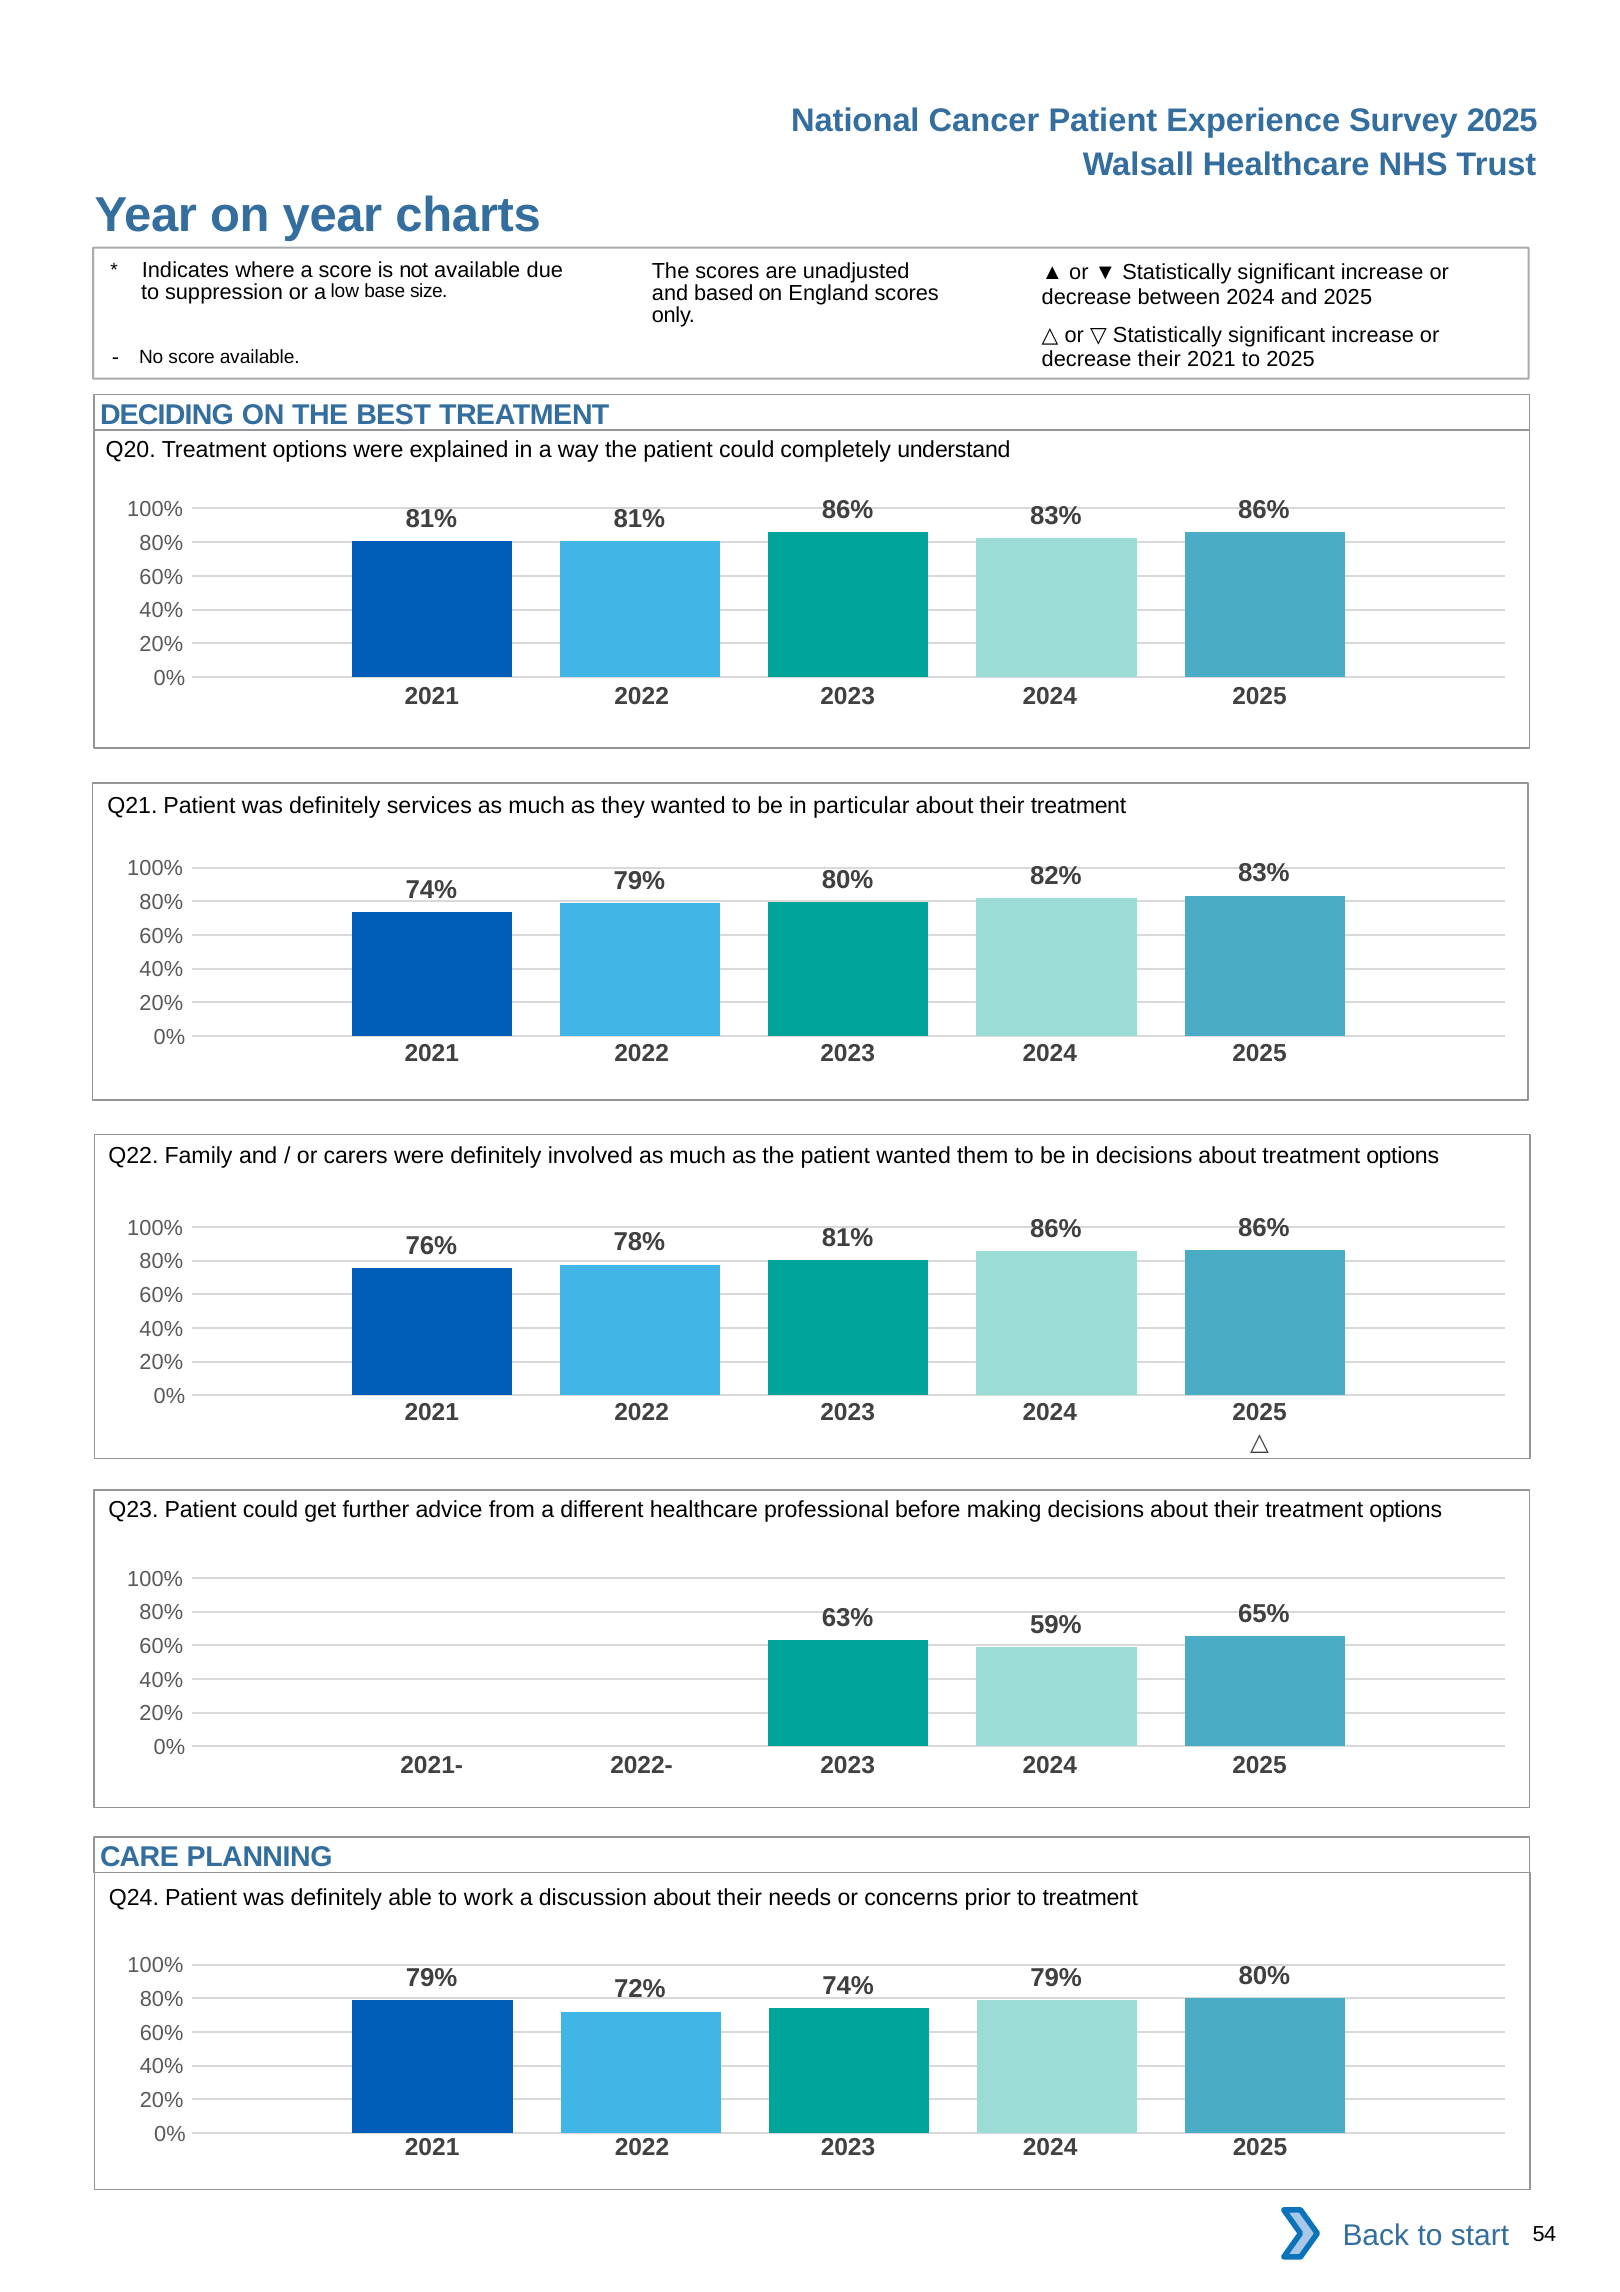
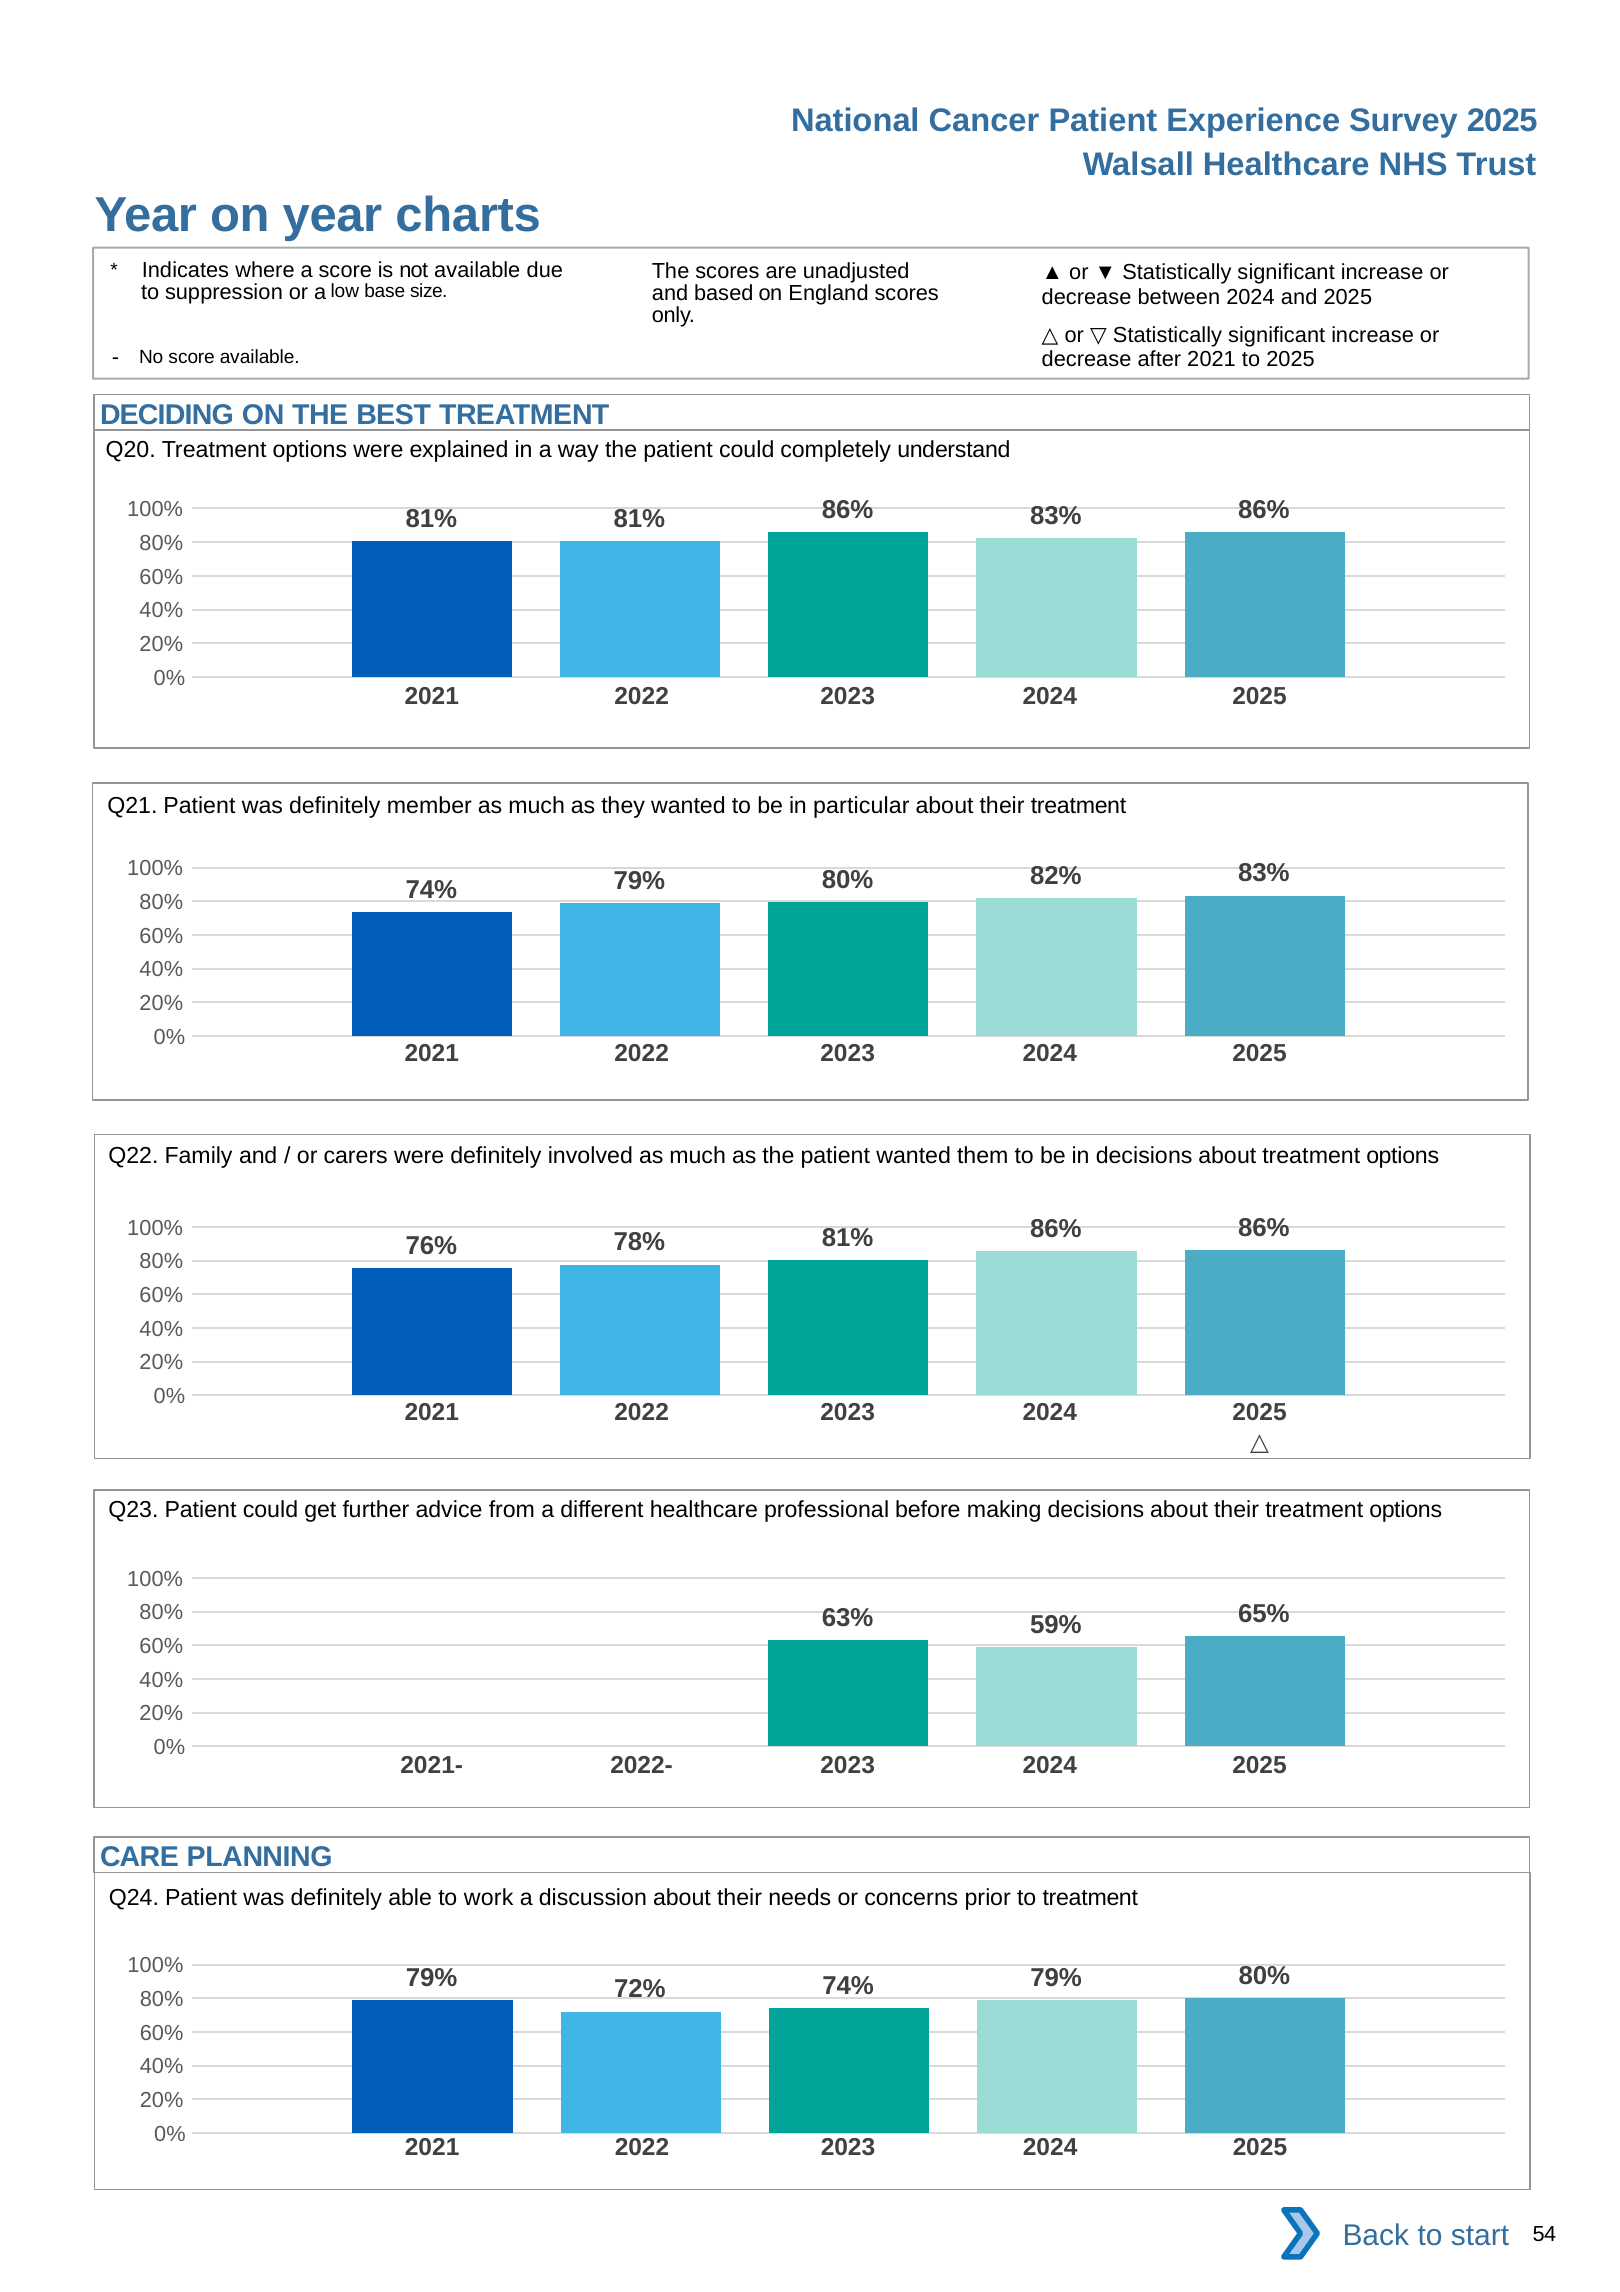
decrease their: their -> after
services: services -> member
